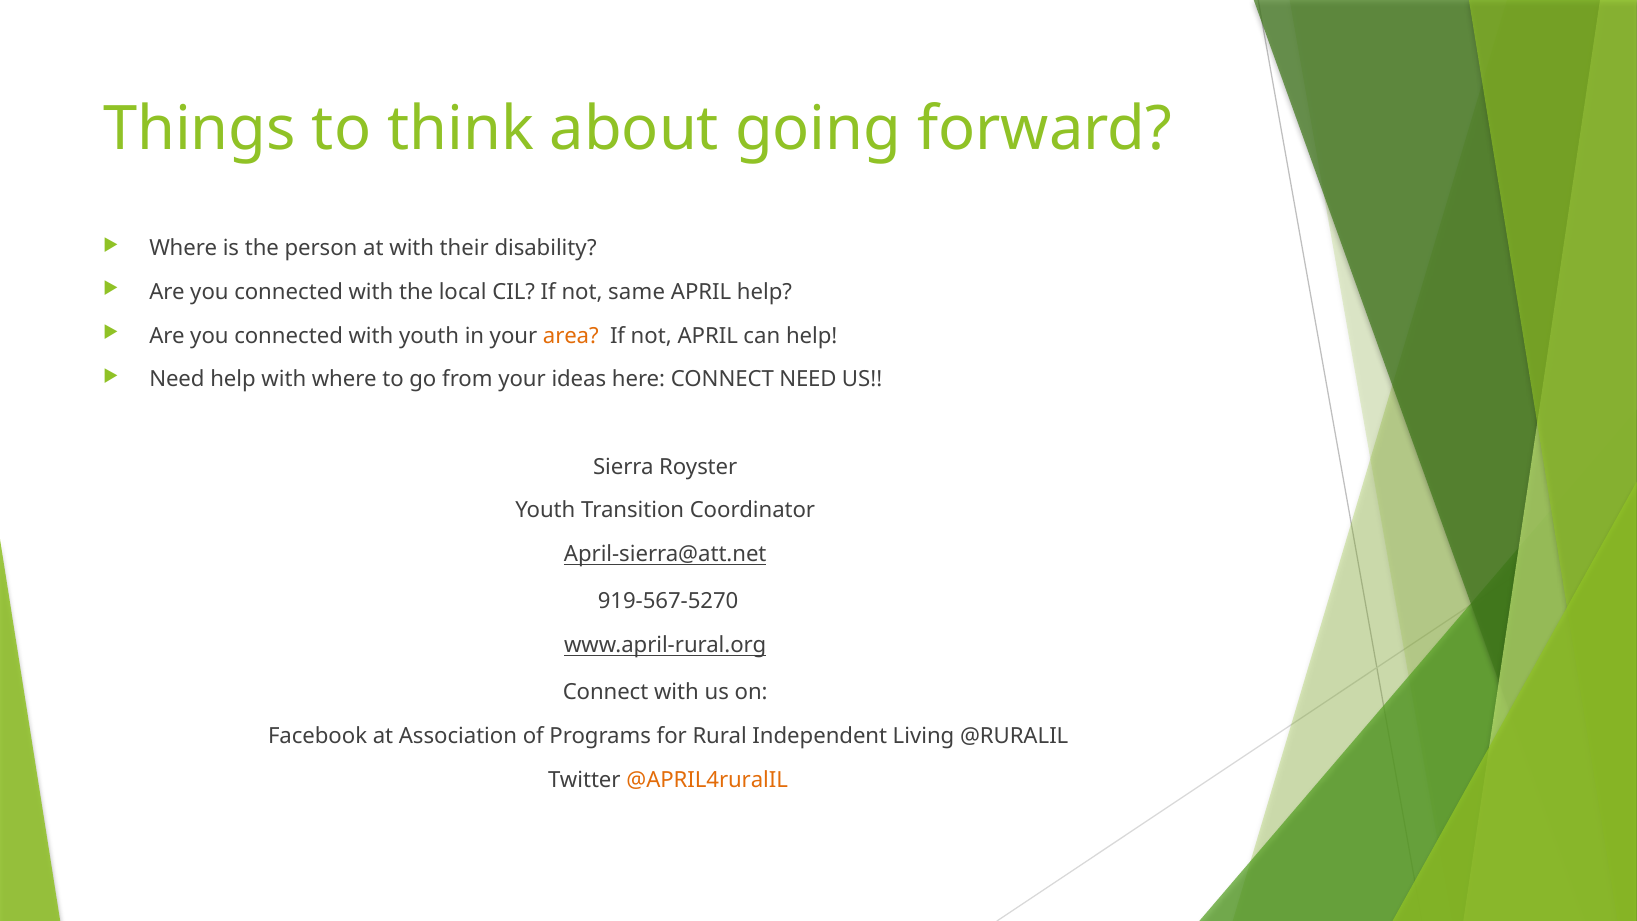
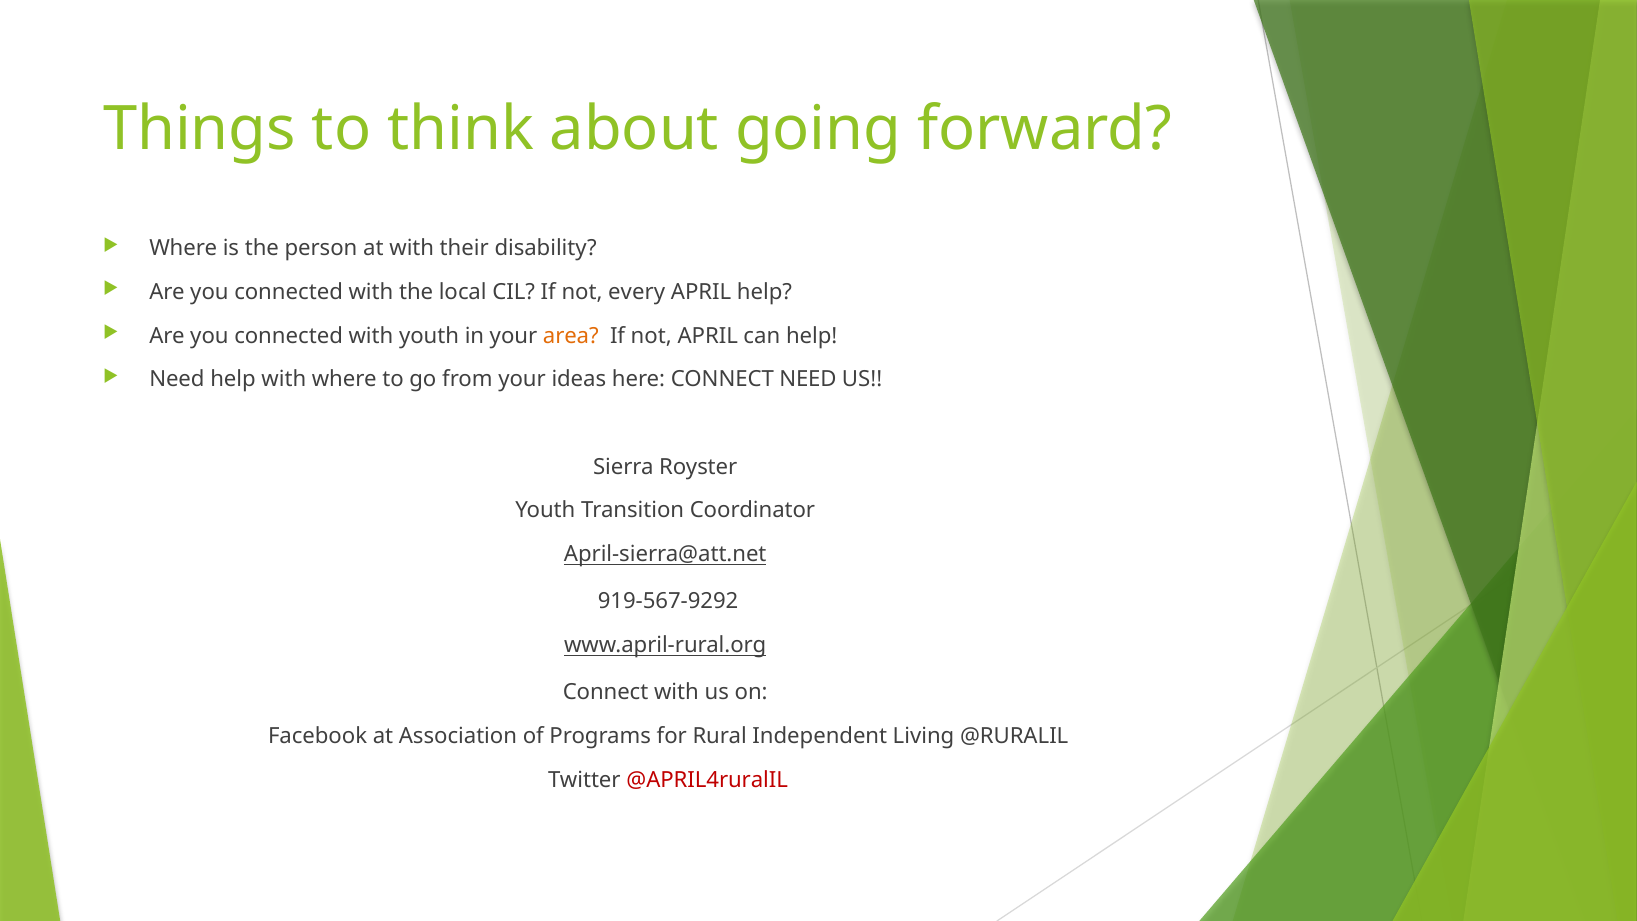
same: same -> every
919-567-5270: 919-567-5270 -> 919-567-9292
@APRIL4ruralIL colour: orange -> red
